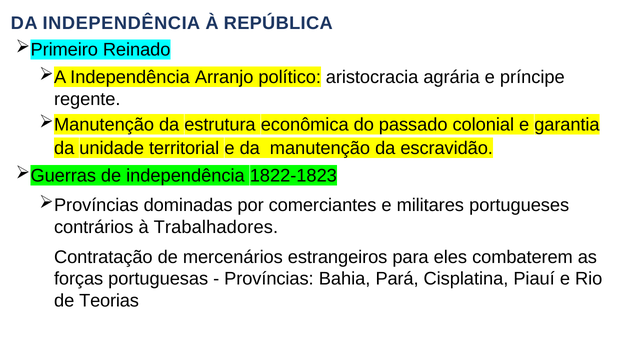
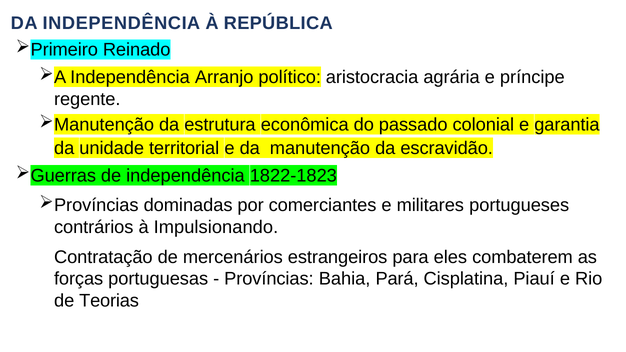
Trabalhadores: Trabalhadores -> Impulsionando
